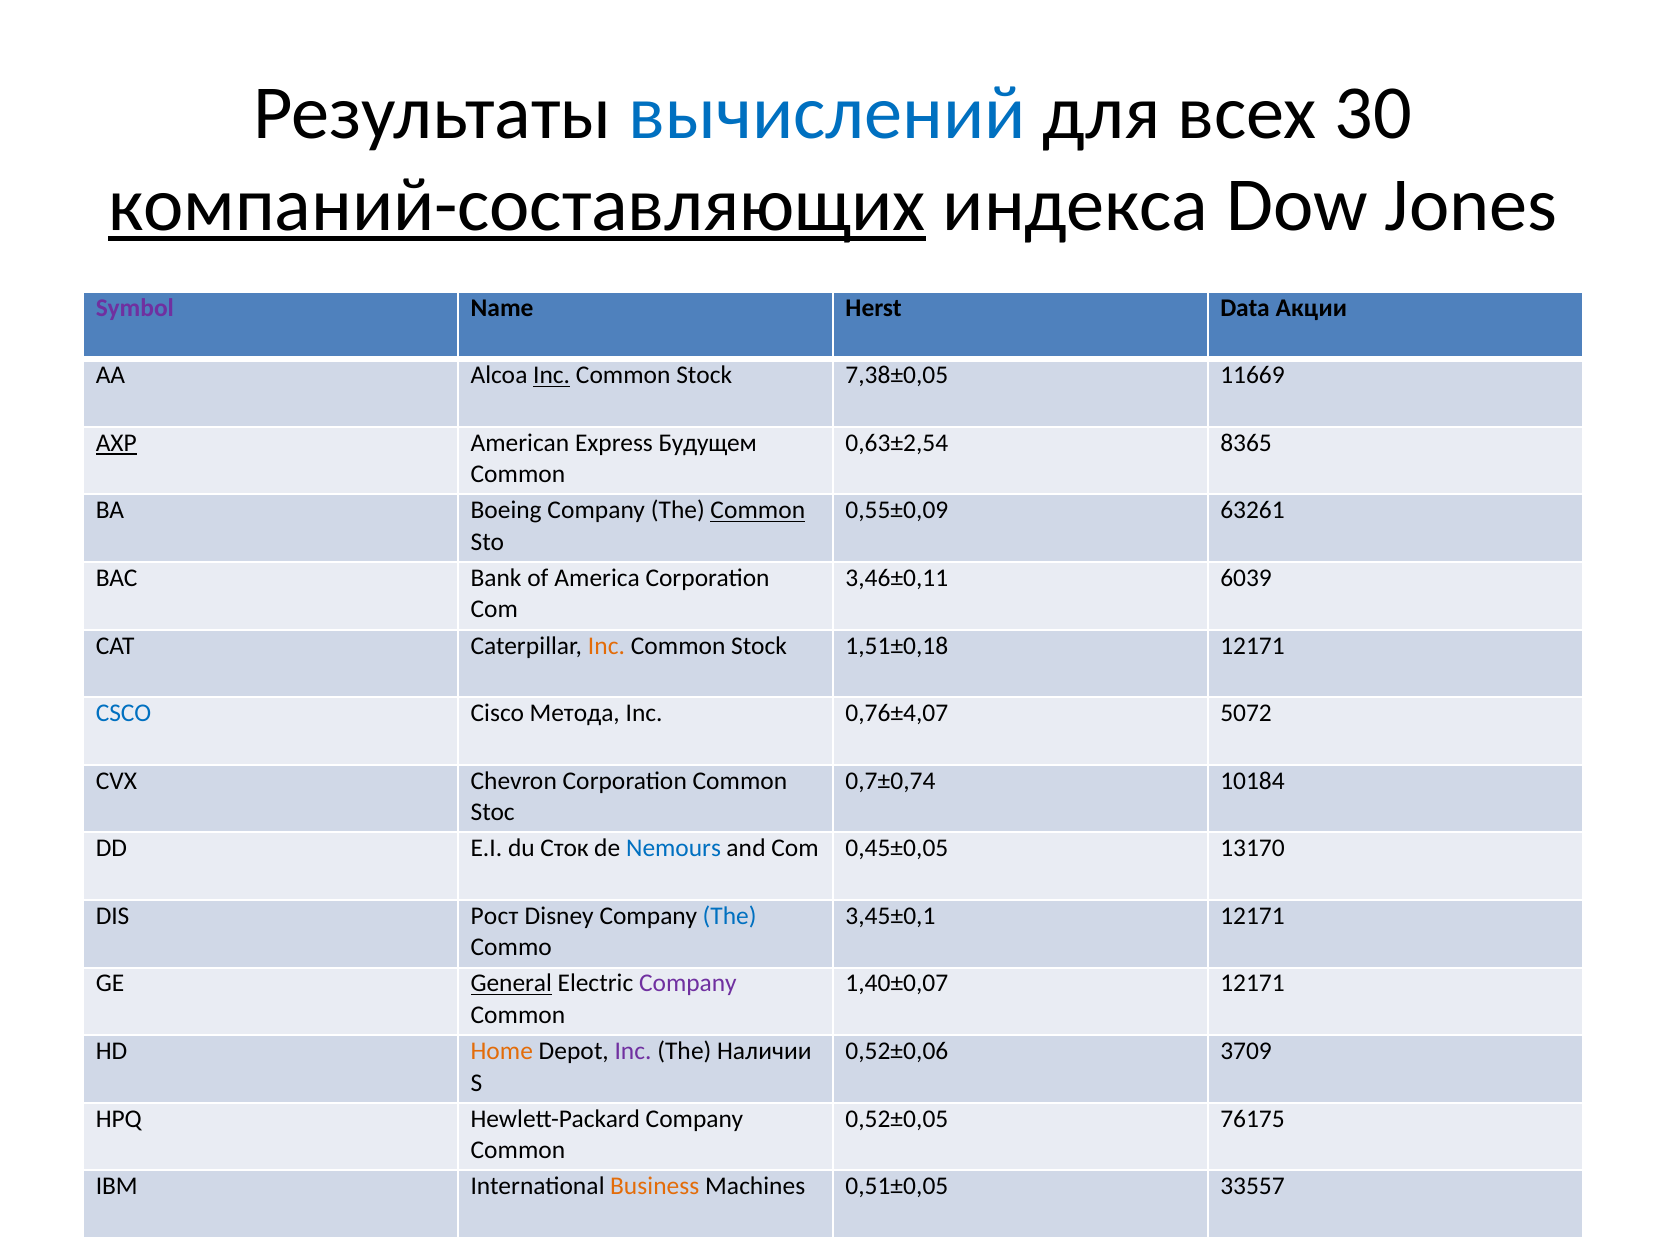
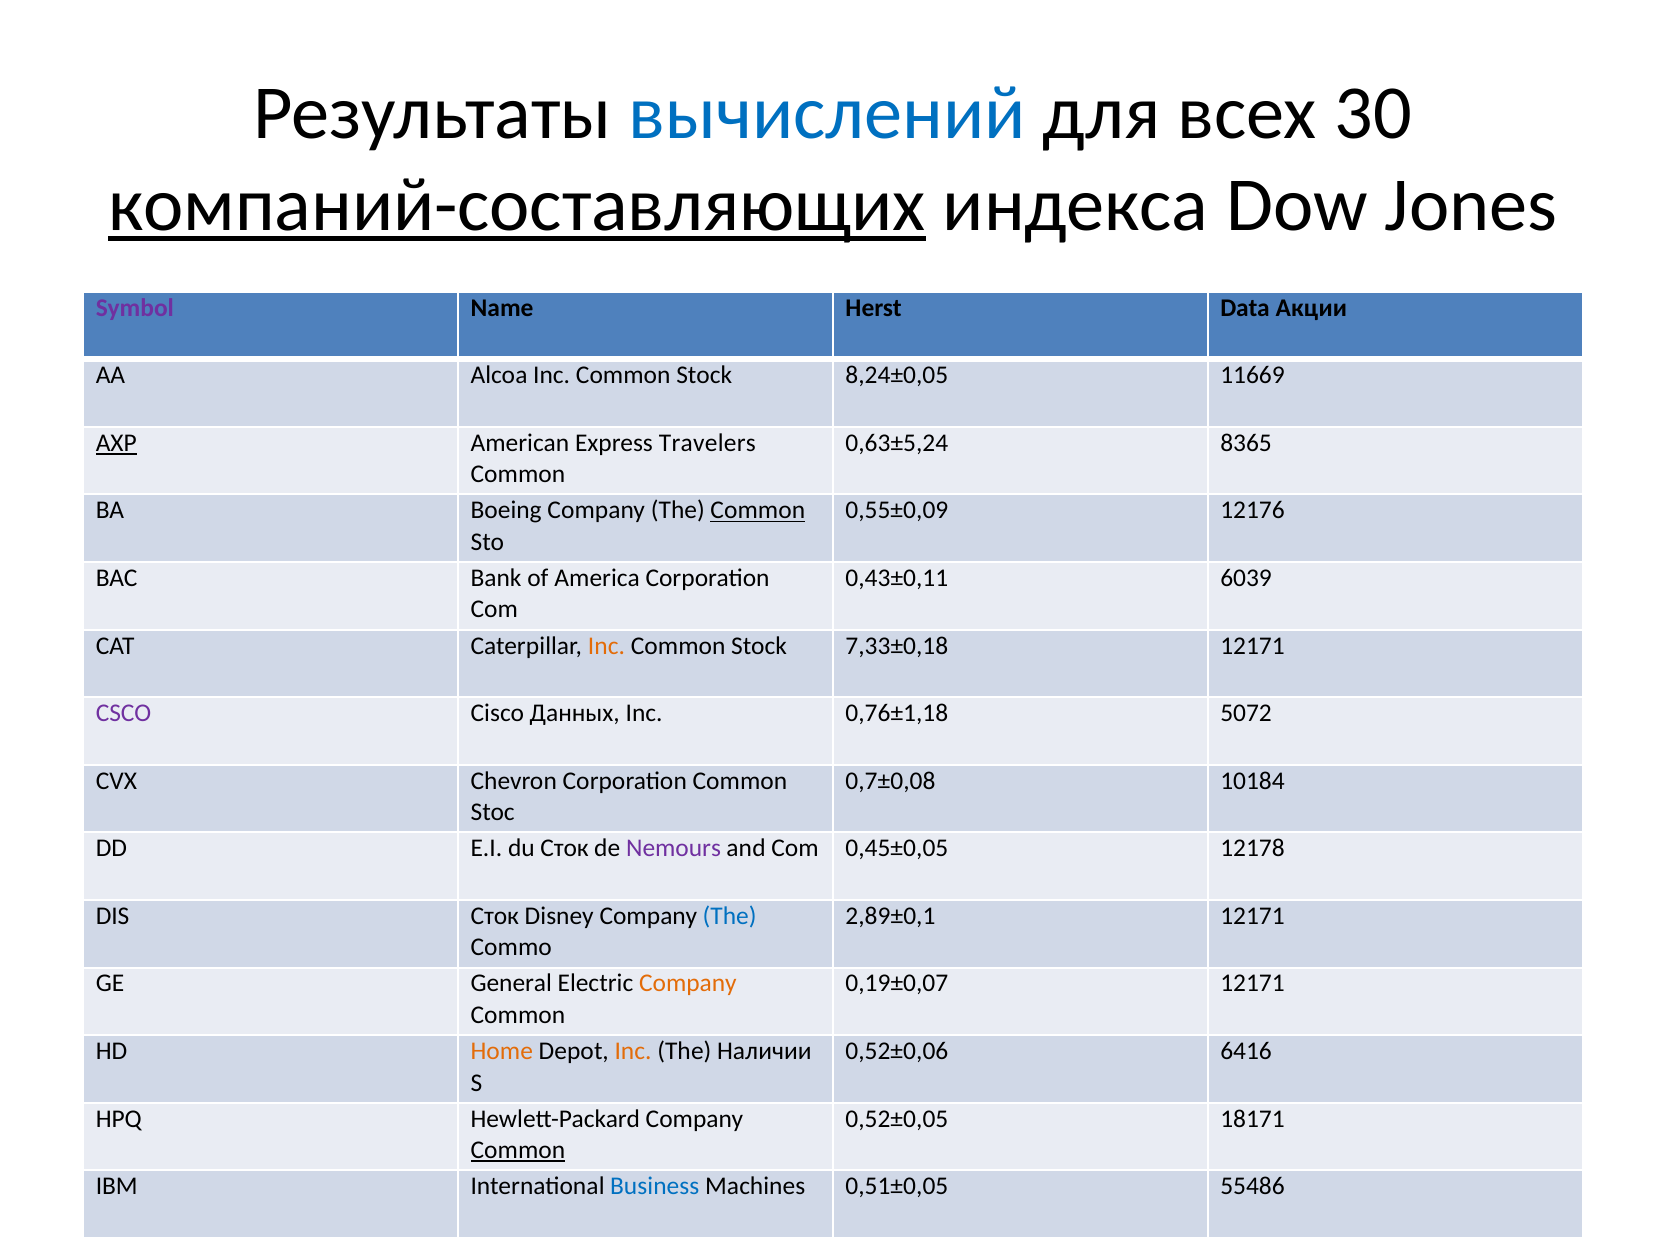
Inc at (552, 375) underline: present -> none
7,38±0,05: 7,38±0,05 -> 8,24±0,05
Будущем: Будущем -> Travelers
0,63±2,54: 0,63±2,54 -> 0,63±5,24
63261: 63261 -> 12176
3,46±0,11: 3,46±0,11 -> 0,43±0,11
1,51±0,18: 1,51±0,18 -> 7,33±0,18
CSCO colour: blue -> purple
Метода: Метода -> Данных
0,76±4,07: 0,76±4,07 -> 0,76±1,18
0,7±0,74: 0,7±0,74 -> 0,7±0,08
Nemours colour: blue -> purple
13170: 13170 -> 12178
DIS Рост: Рост -> Сток
3,45±0,1: 3,45±0,1 -> 2,89±0,1
General underline: present -> none
Company at (688, 983) colour: purple -> orange
1,40±0,07: 1,40±0,07 -> 0,19±0,07
Inc at (633, 1051) colour: purple -> orange
3709: 3709 -> 6416
76175: 76175 -> 18171
Common at (518, 1150) underline: none -> present
Business colour: orange -> blue
33557: 33557 -> 55486
